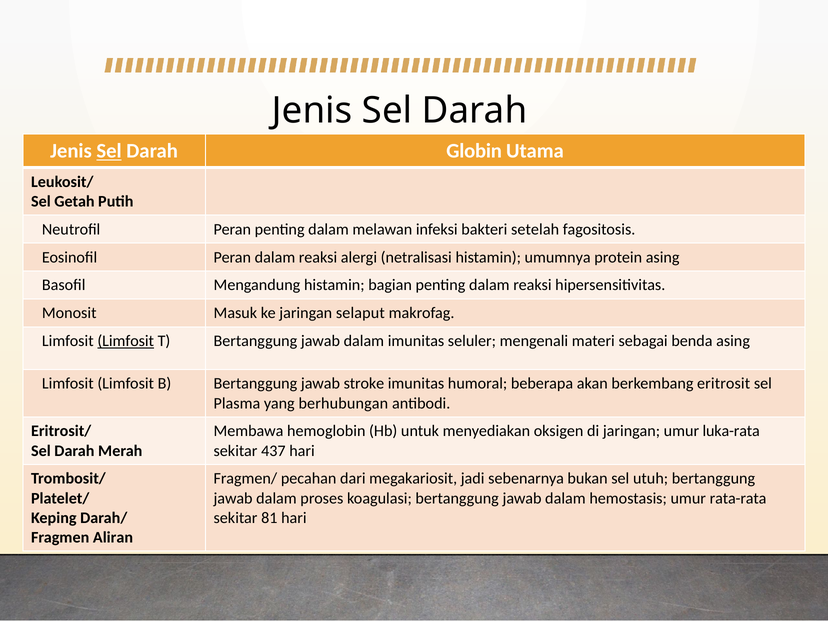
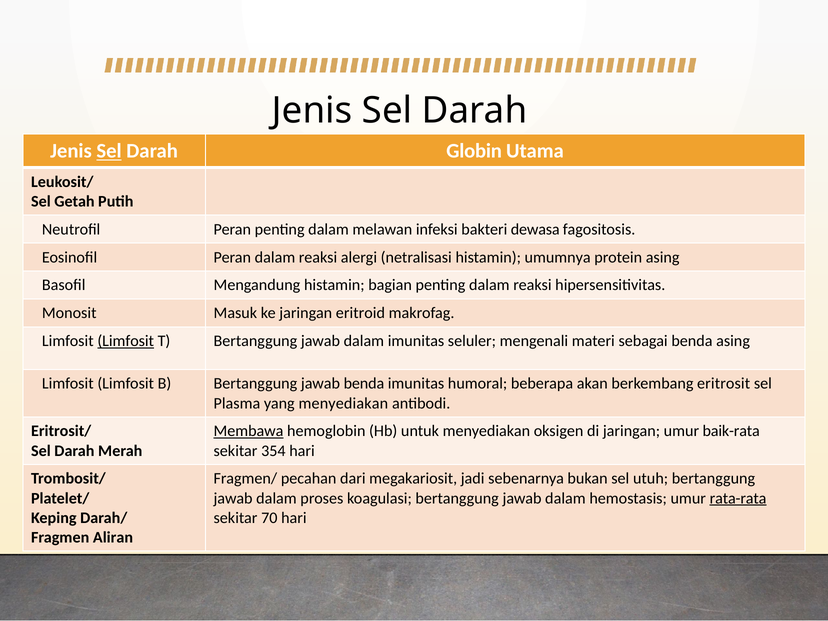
setelah: setelah -> dewasa
selaput: selaput -> eritroid
jawab stroke: stroke -> benda
yang berhubungan: berhubungan -> menyediakan
Membawa underline: none -> present
luka-rata: luka-rata -> baik-rata
437: 437 -> 354
rata-rata underline: none -> present
81: 81 -> 70
